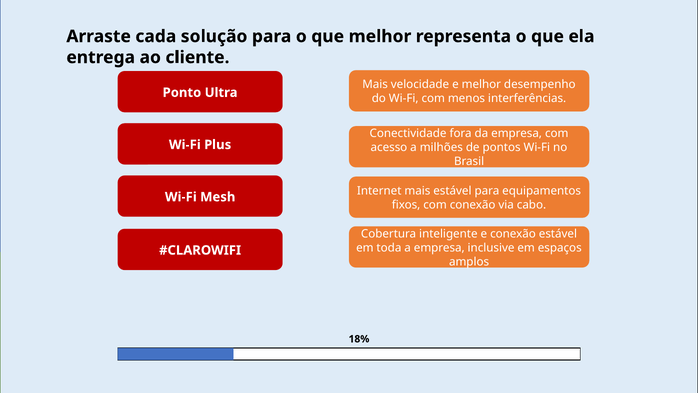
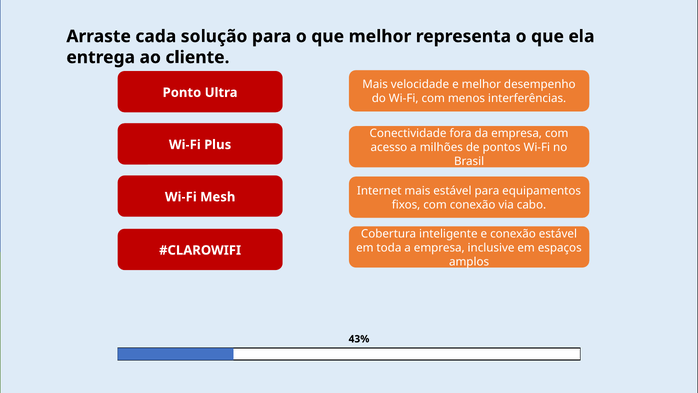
18%: 18% -> 43%
